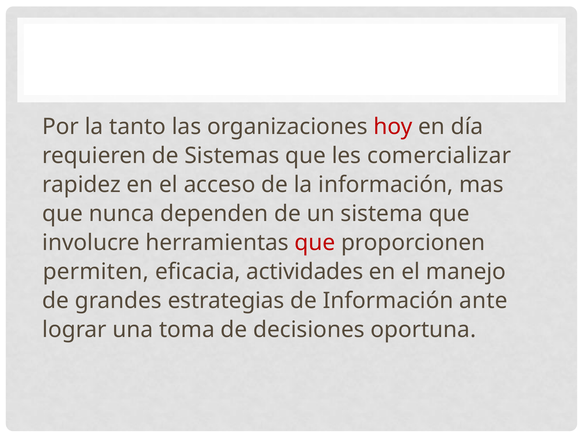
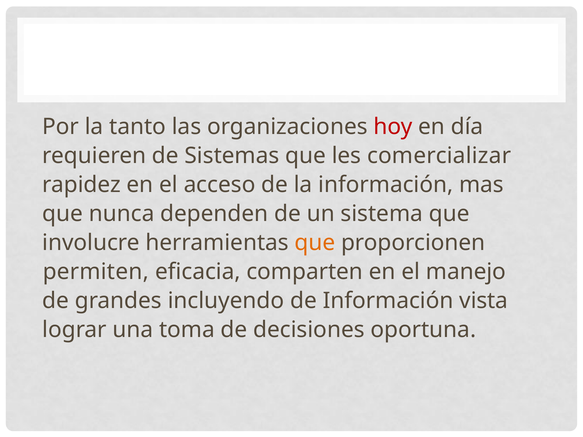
que at (315, 243) colour: red -> orange
actividades: actividades -> comparten
estrategias: estrategias -> incluyendo
ante: ante -> vista
